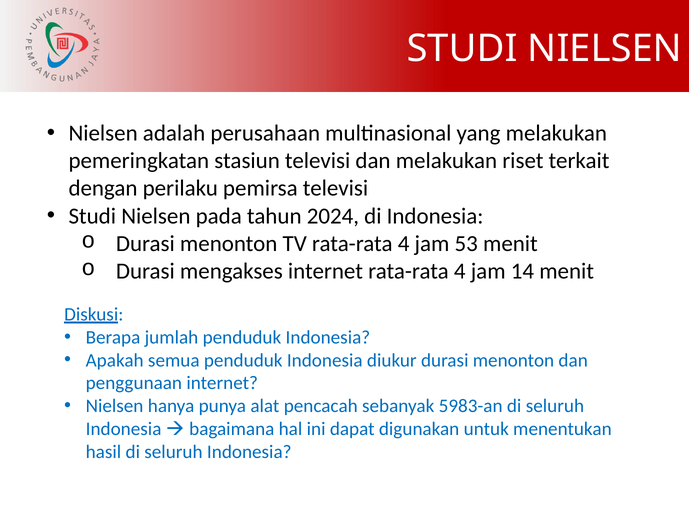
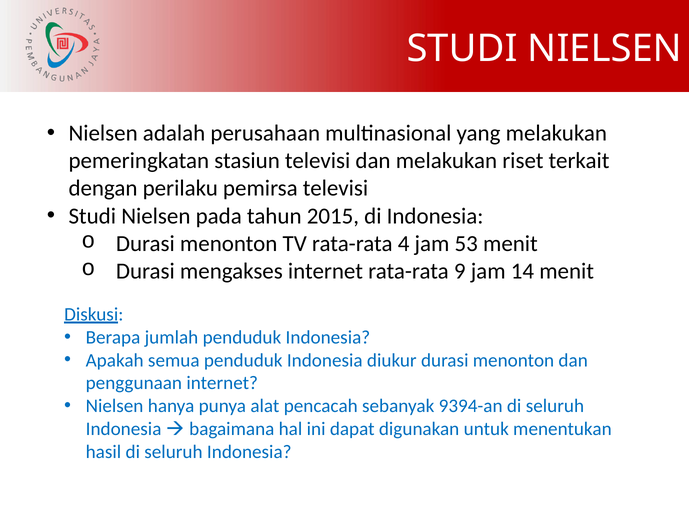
2024: 2024 -> 2015
internet rata-rata 4: 4 -> 9
5983-an: 5983-an -> 9394-an
